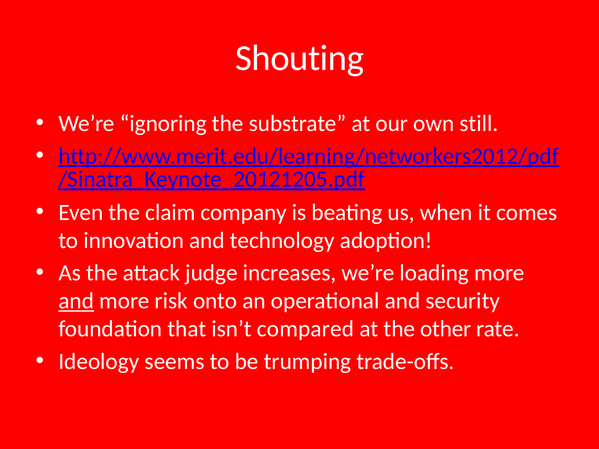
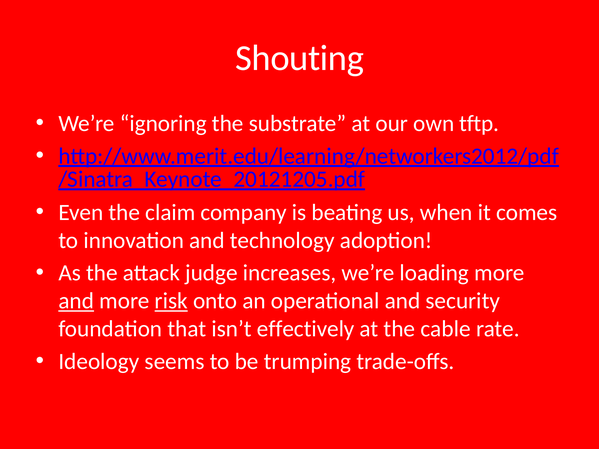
still: still -> tftp
risk underline: none -> present
compared: compared -> effectively
other: other -> cable
